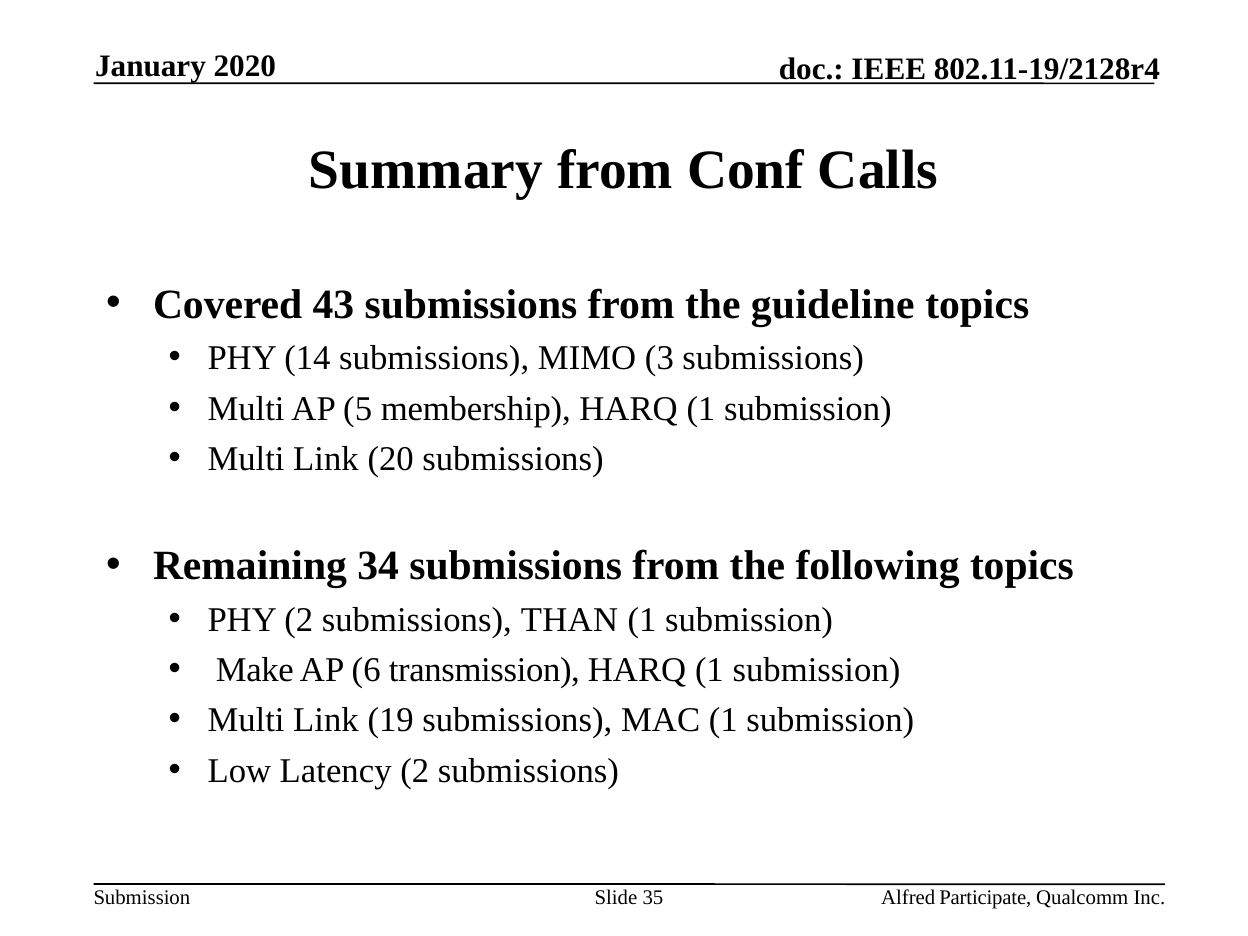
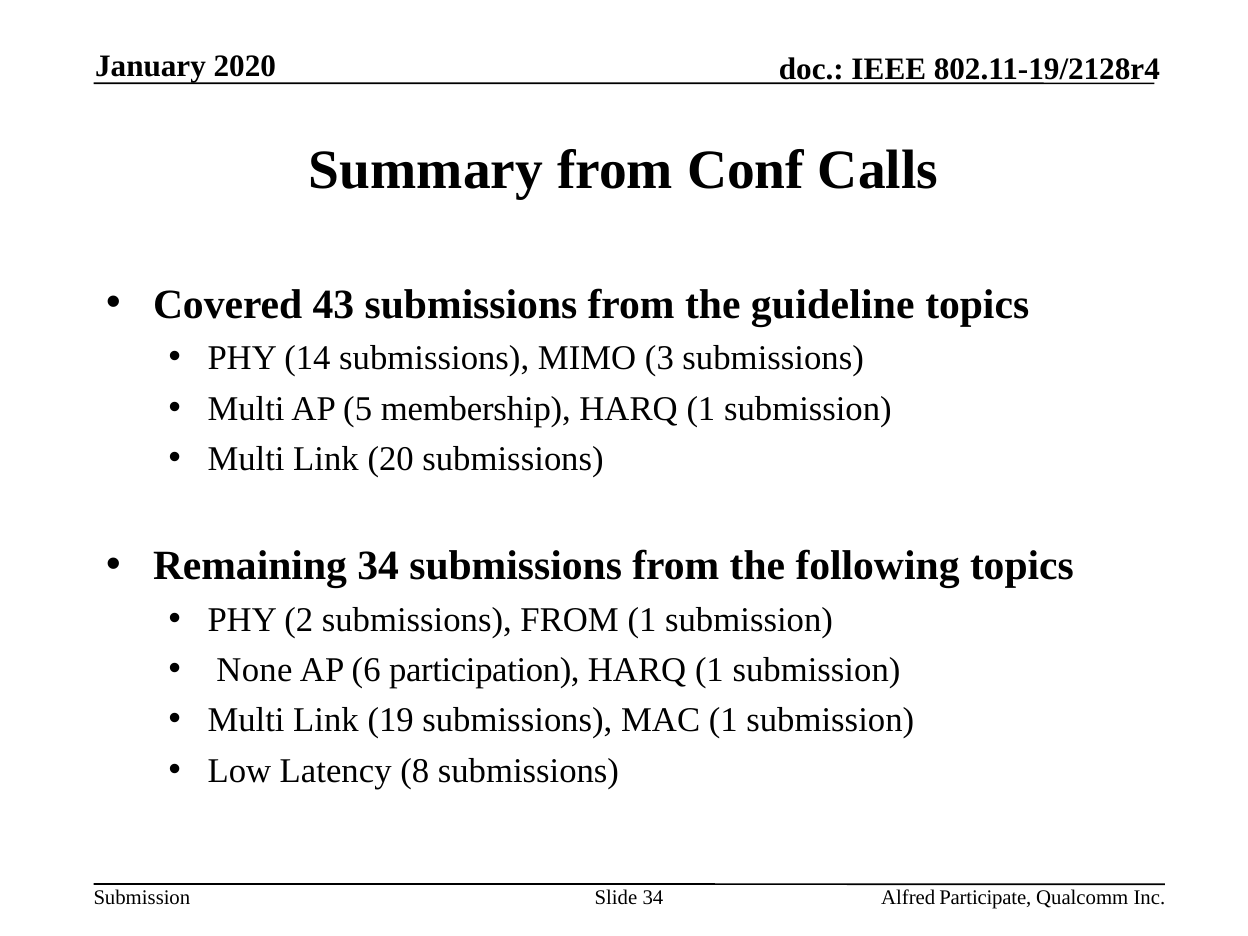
2 submissions THAN: THAN -> FROM
Make: Make -> None
transmission: transmission -> participation
Latency 2: 2 -> 8
Slide 35: 35 -> 34
